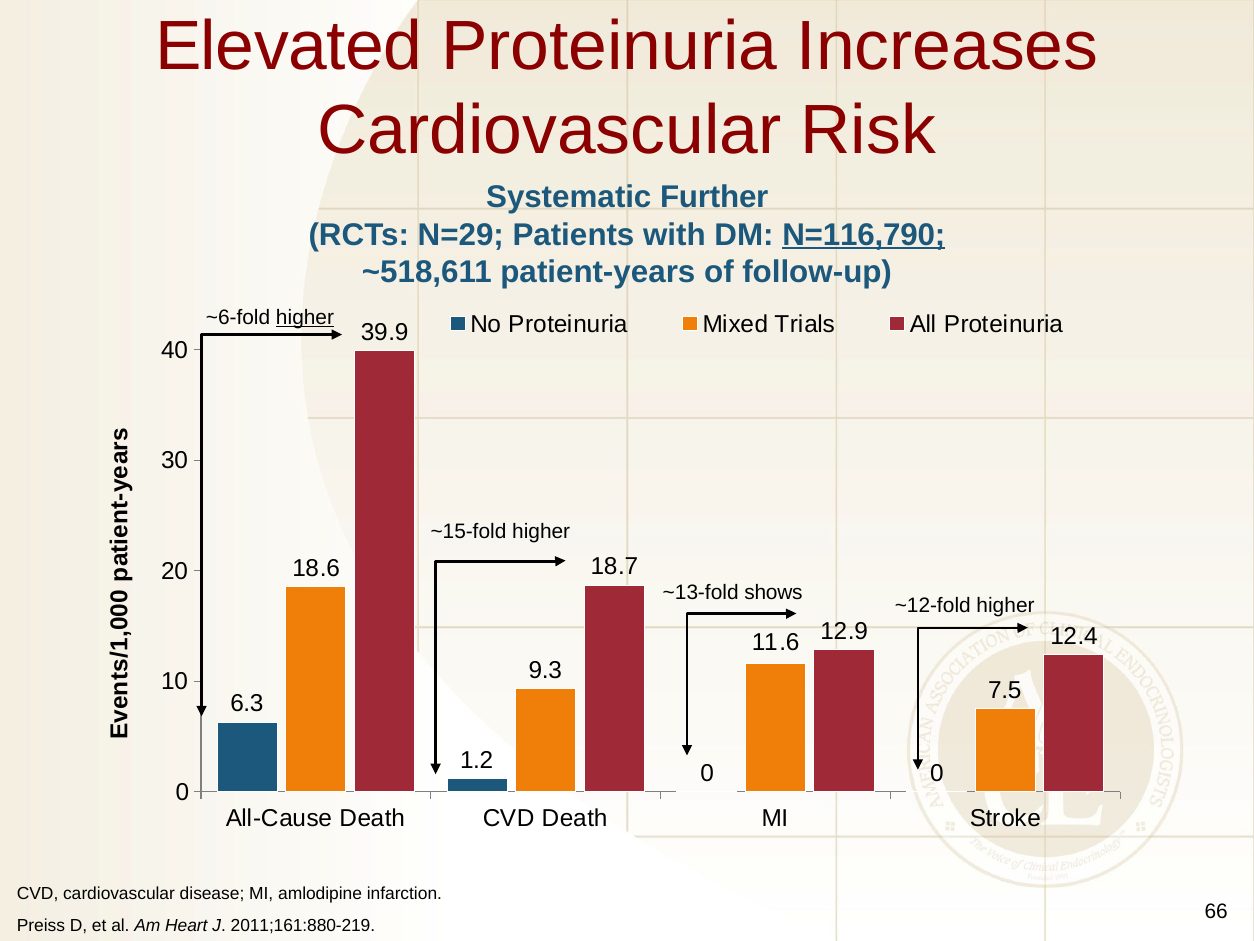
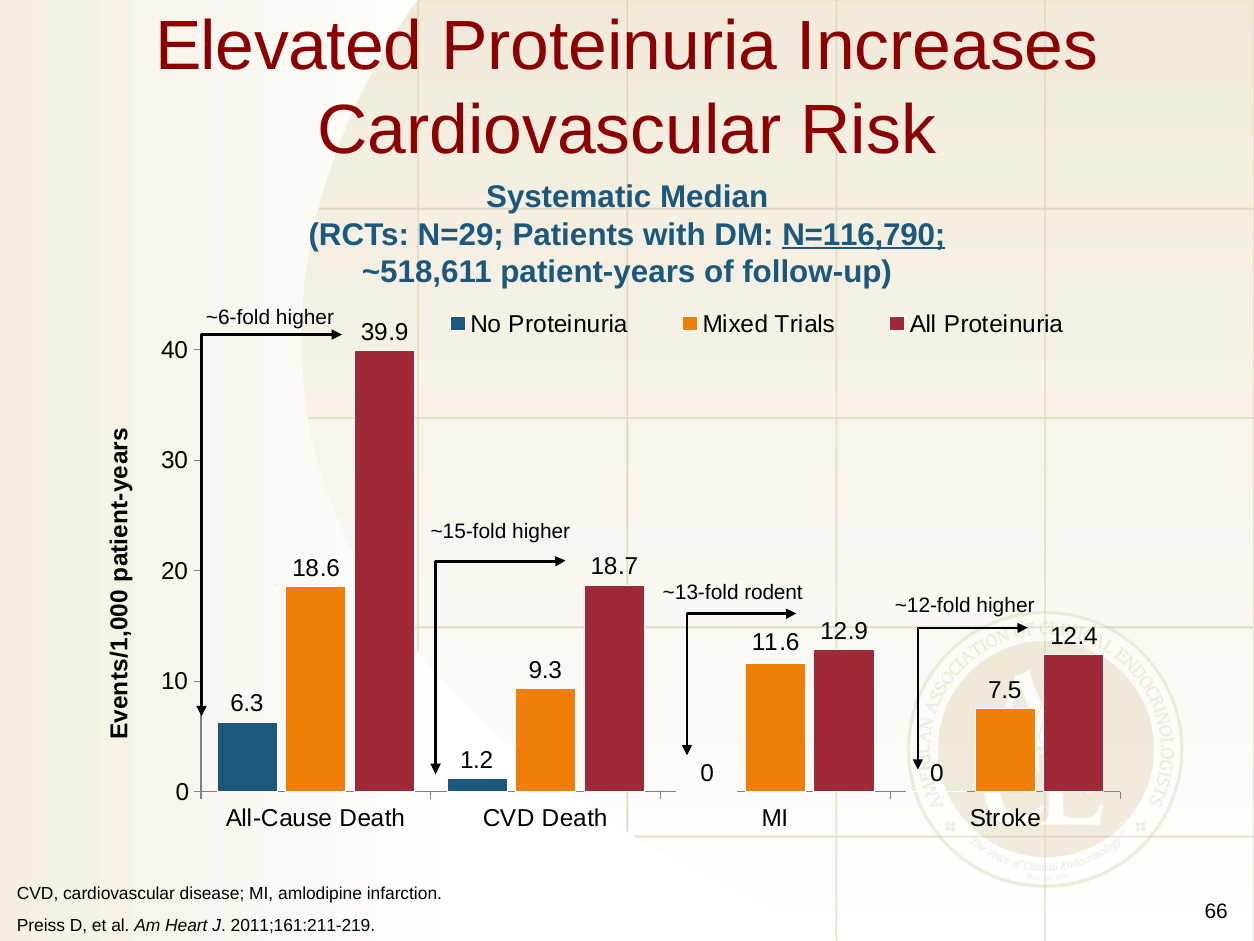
Further: Further -> Median
higher at (305, 317) underline: present -> none
shows: shows -> rodent
2011;161:880-219: 2011;161:880-219 -> 2011;161:211-219
